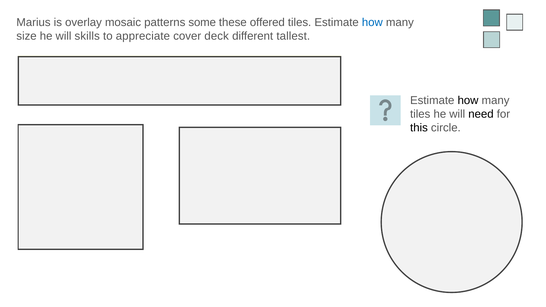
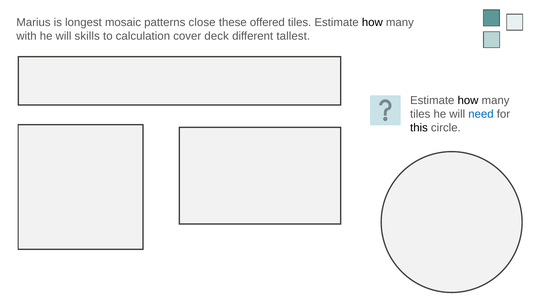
overlay: overlay -> longest
some: some -> close
how at (372, 23) colour: blue -> black
size: size -> with
appreciate: appreciate -> calculation
need colour: black -> blue
